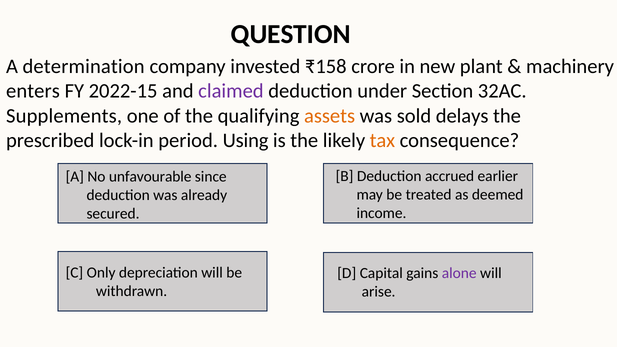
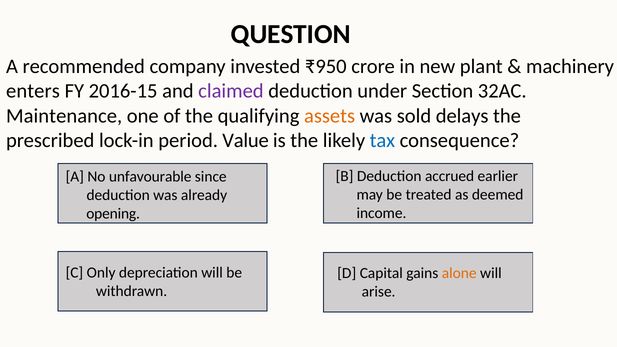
determination: determination -> recommended
₹158: ₹158 -> ₹950
2022-15: 2022-15 -> 2016-15
Supplements: Supplements -> Maintenance
Using: Using -> Value
tax colour: orange -> blue
secured: secured -> opening
alone colour: purple -> orange
